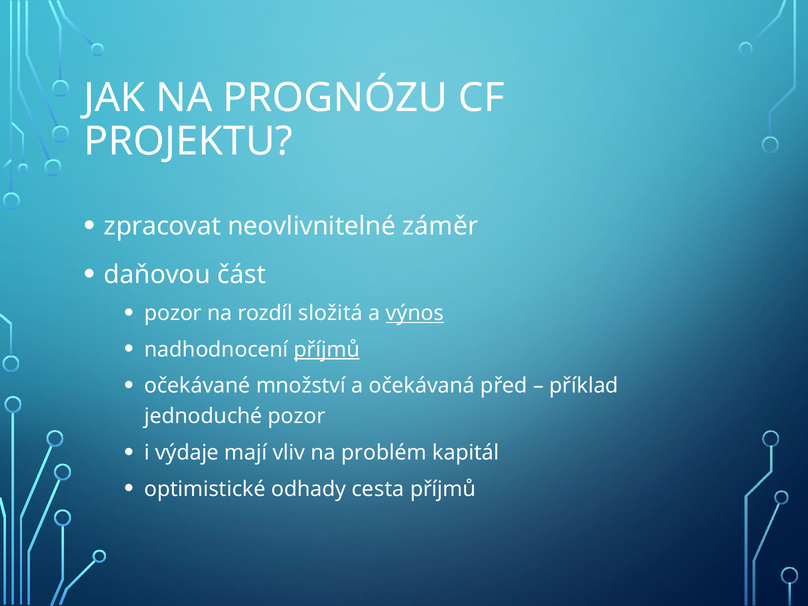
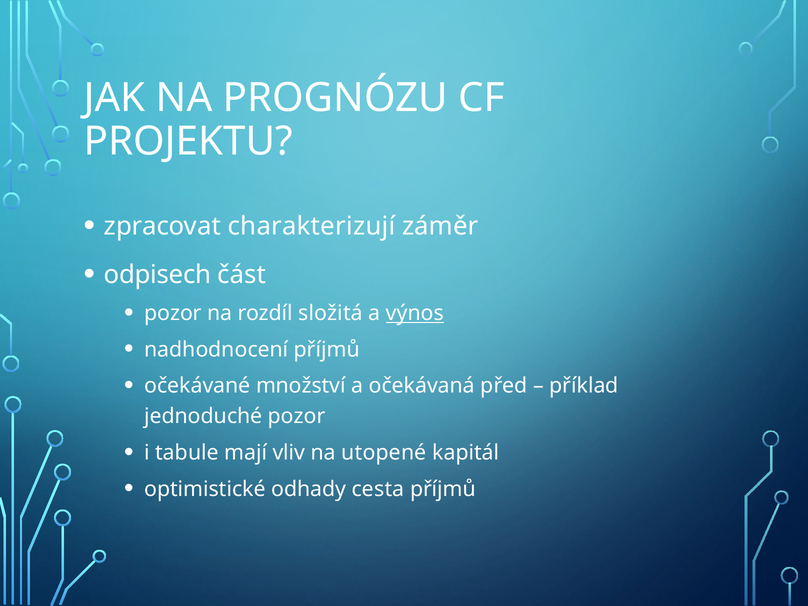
neovlivnitelné: neovlivnitelné -> charakterizují
daňovou: daňovou -> odpisech
příjmů at (327, 350) underline: present -> none
výdaje: výdaje -> tabule
problém: problém -> utopené
